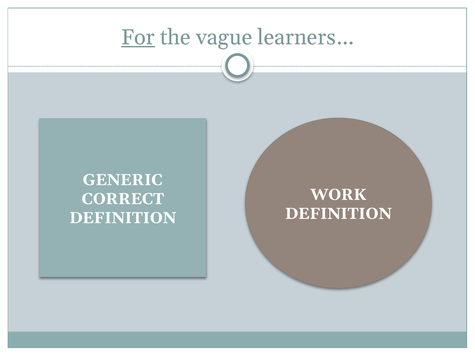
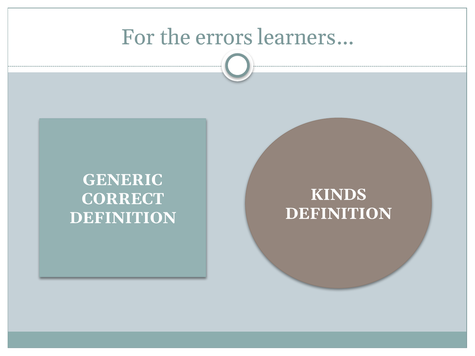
For underline: present -> none
vague: vague -> errors
WORK: WORK -> KINDS
